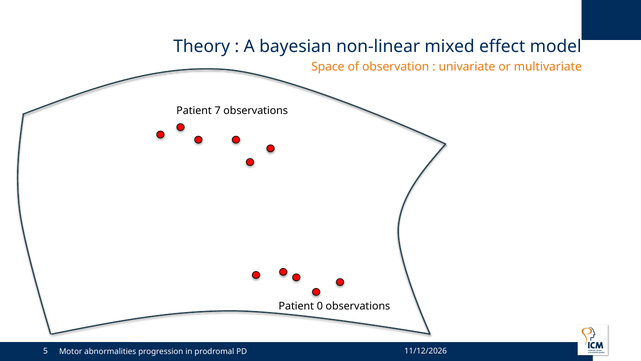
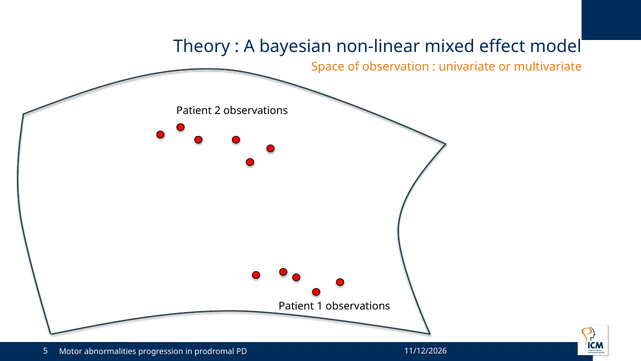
7: 7 -> 2
0: 0 -> 1
